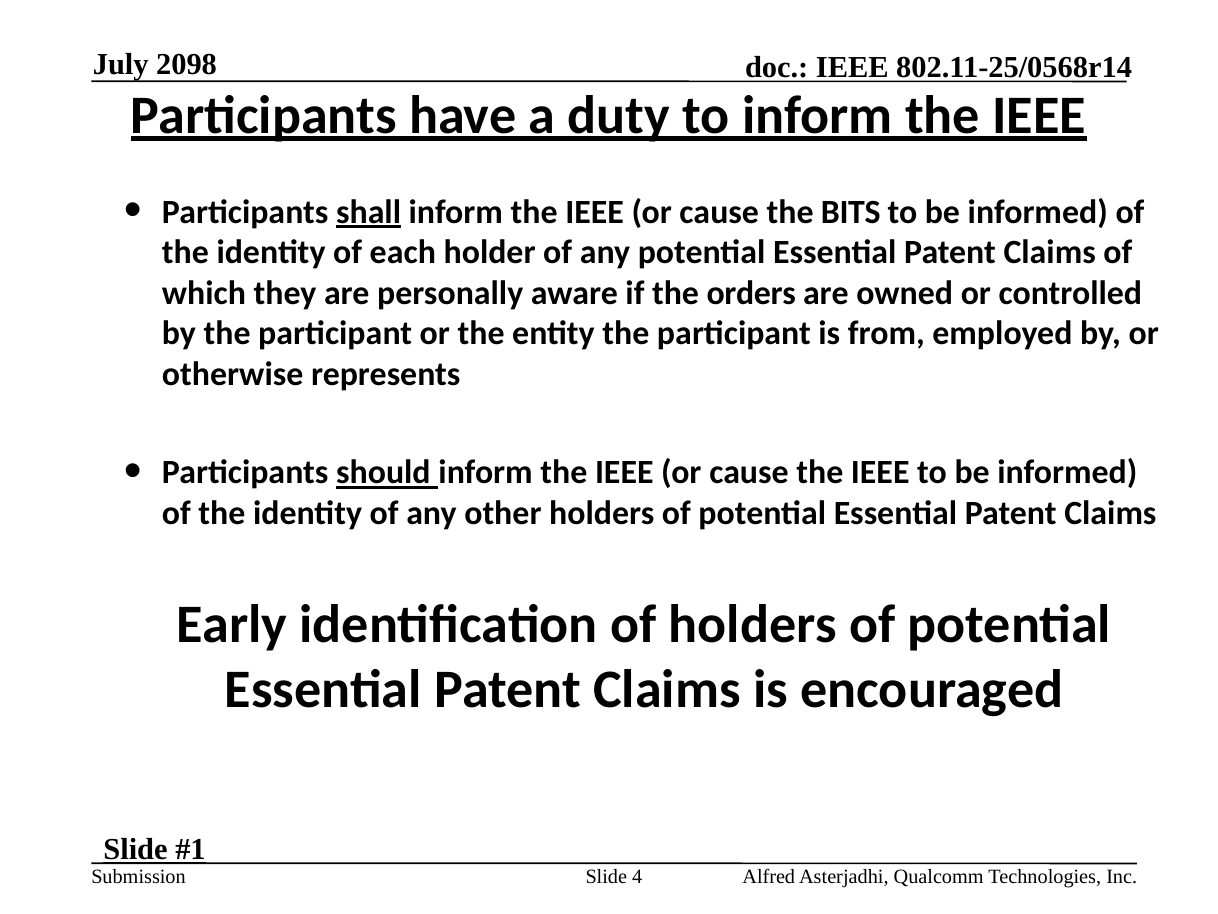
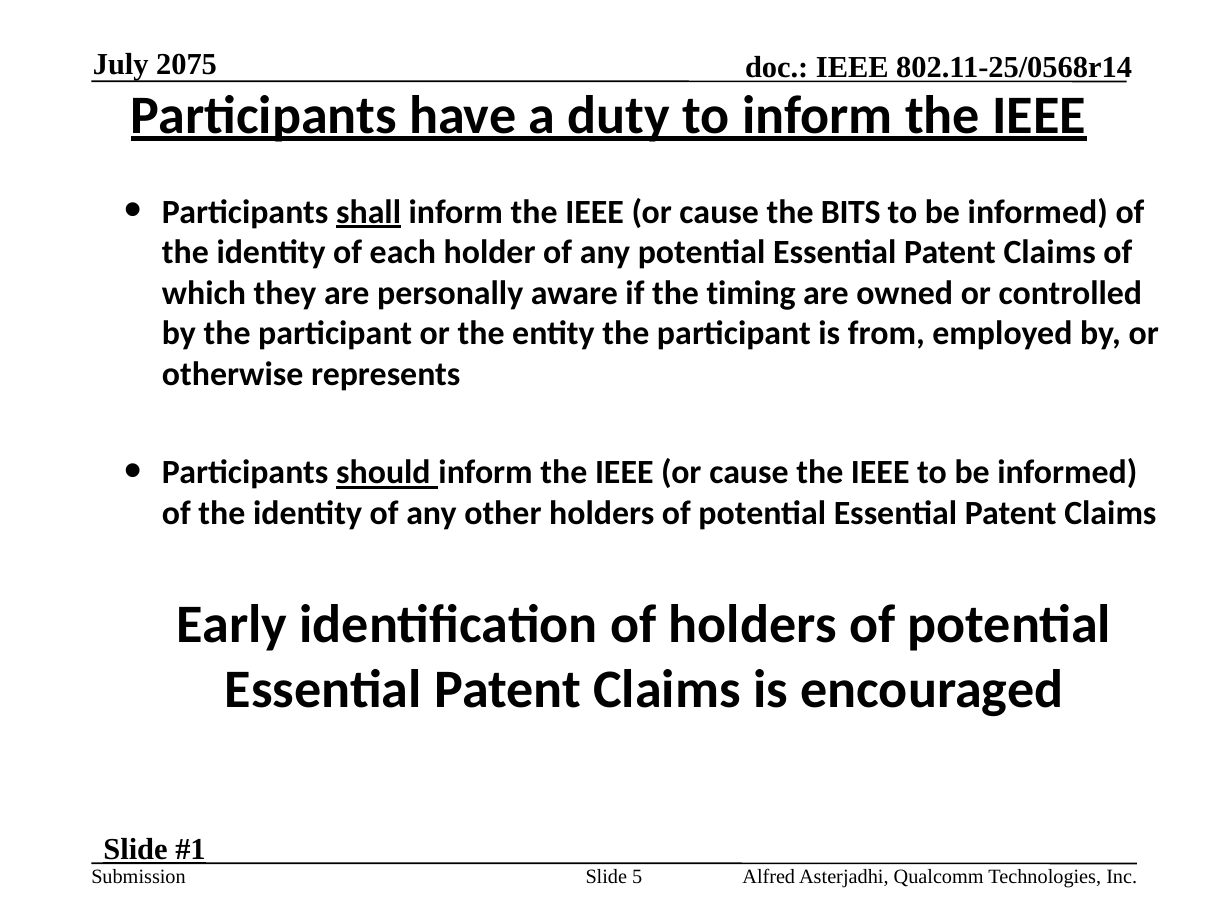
2098: 2098 -> 2075
orders: orders -> timing
4: 4 -> 5
